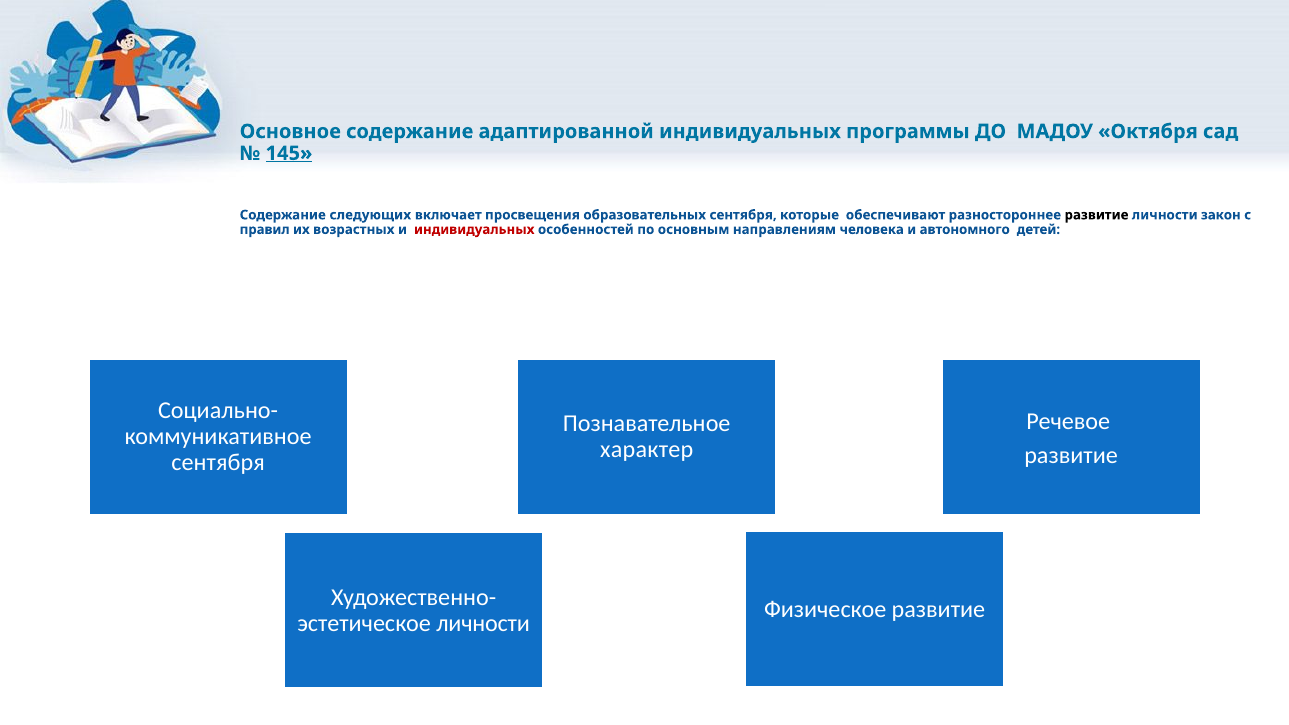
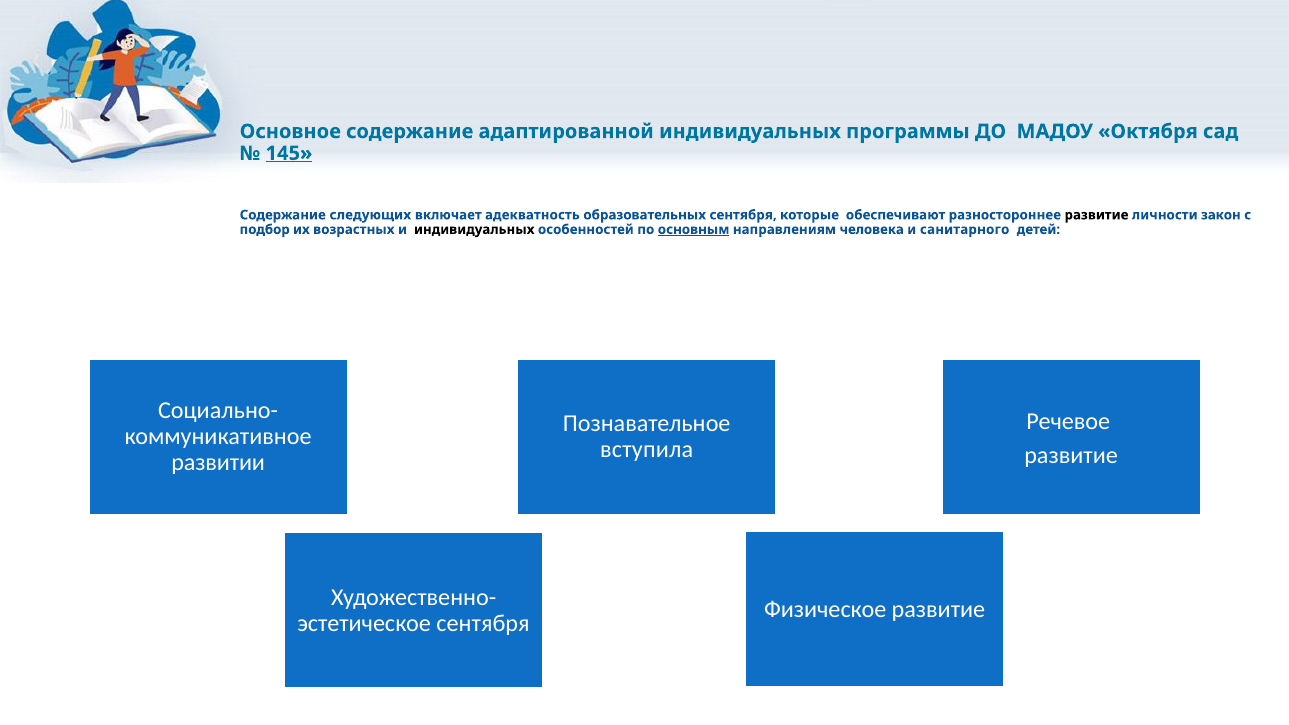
просвещения: просвещения -> адекватность
правил: правил -> подбор
индивидуальных at (474, 230) colour: red -> black
основным underline: none -> present
автономного: автономного -> санитарного
характер: характер -> вступила
сентября at (218, 463): сентября -> развитии
личности at (483, 623): личности -> сентября
